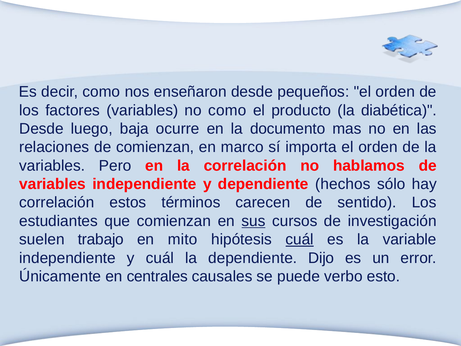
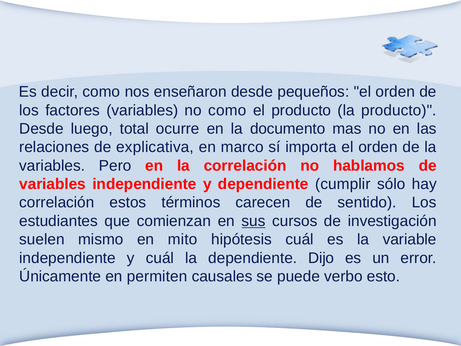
la diabética: diabética -> producto
baja: baja -> total
de comienzan: comienzan -> explicativa
hechos: hechos -> cumplir
trabajo: trabajo -> mismo
cuál at (300, 239) underline: present -> none
centrales: centrales -> permiten
